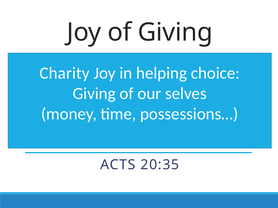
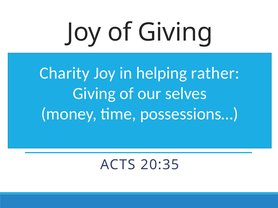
choice: choice -> rather
